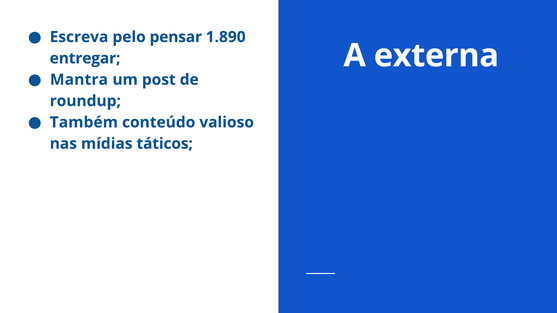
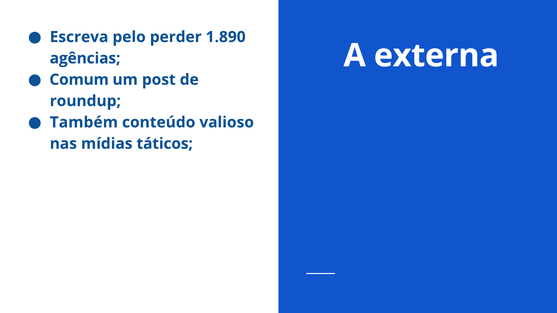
pensar: pensar -> perder
entregar: entregar -> agências
Mantra: Mantra -> Comum
